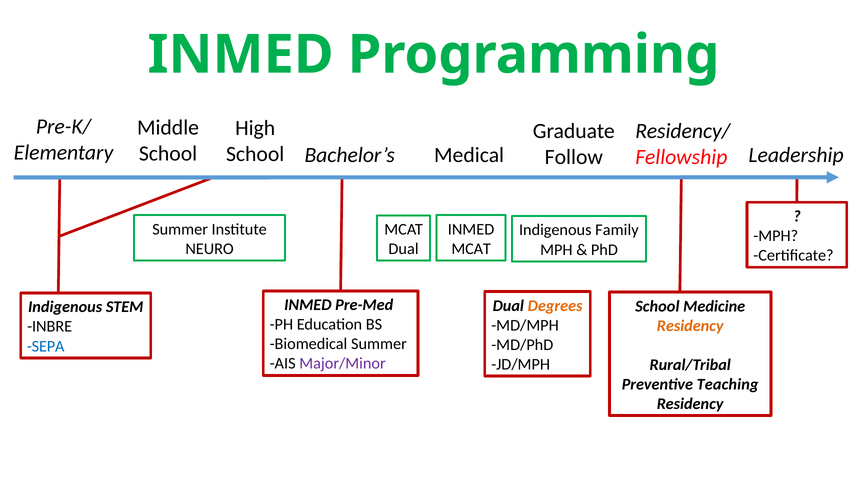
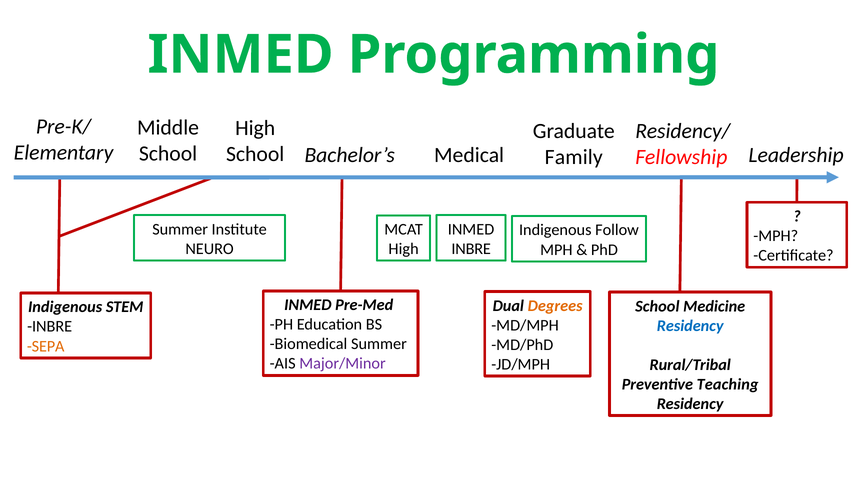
Follow: Follow -> Family
Family: Family -> Follow
MCAT at (471, 249): MCAT -> INBRE
Dual at (404, 249): Dual -> High
Residency at (690, 325) colour: orange -> blue
SEPA colour: blue -> orange
